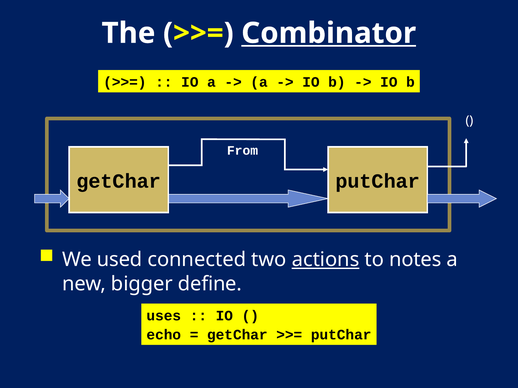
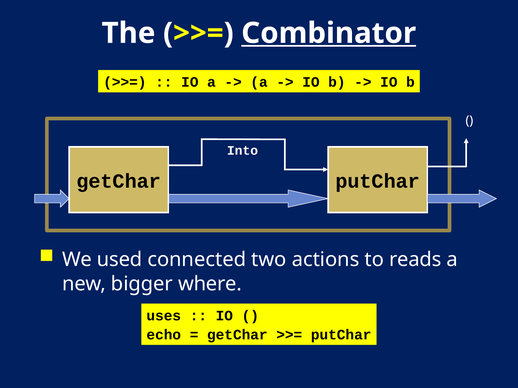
From: From -> Into
actions underline: present -> none
notes: notes -> reads
define: define -> where
